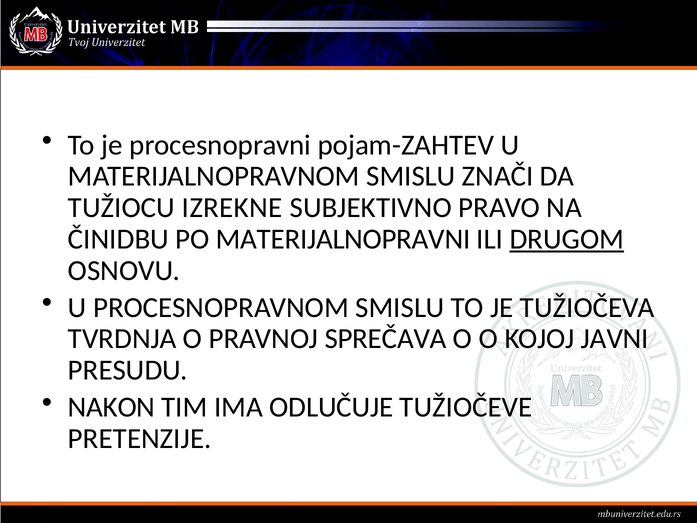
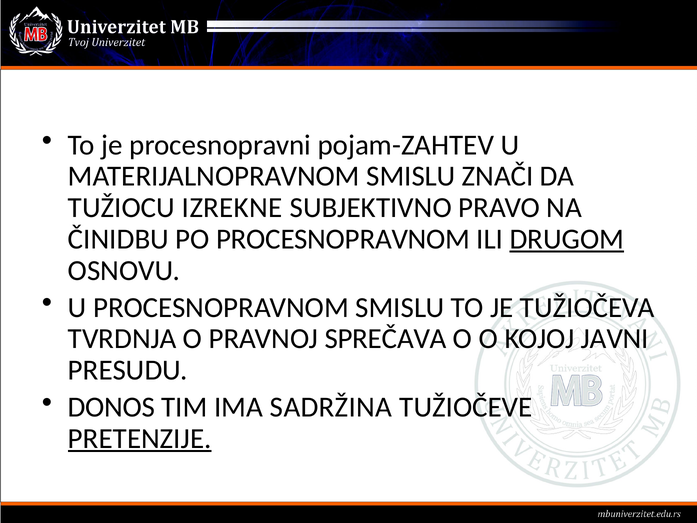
PO MATERIJALNOPRAVNI: MATERIJALNOPRAVNI -> PROCESNOPRAVNOM
NAKON: NAKON -> DONOS
ODLUČUJE: ODLUČUJE -> SADRŽINA
PRETENZIJE underline: none -> present
